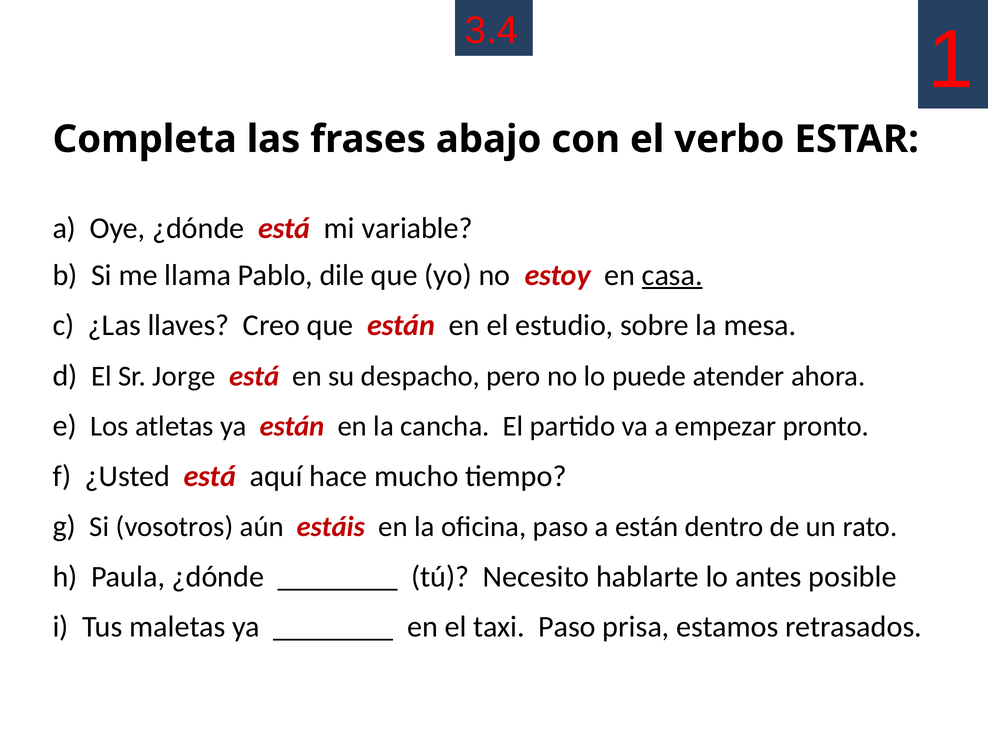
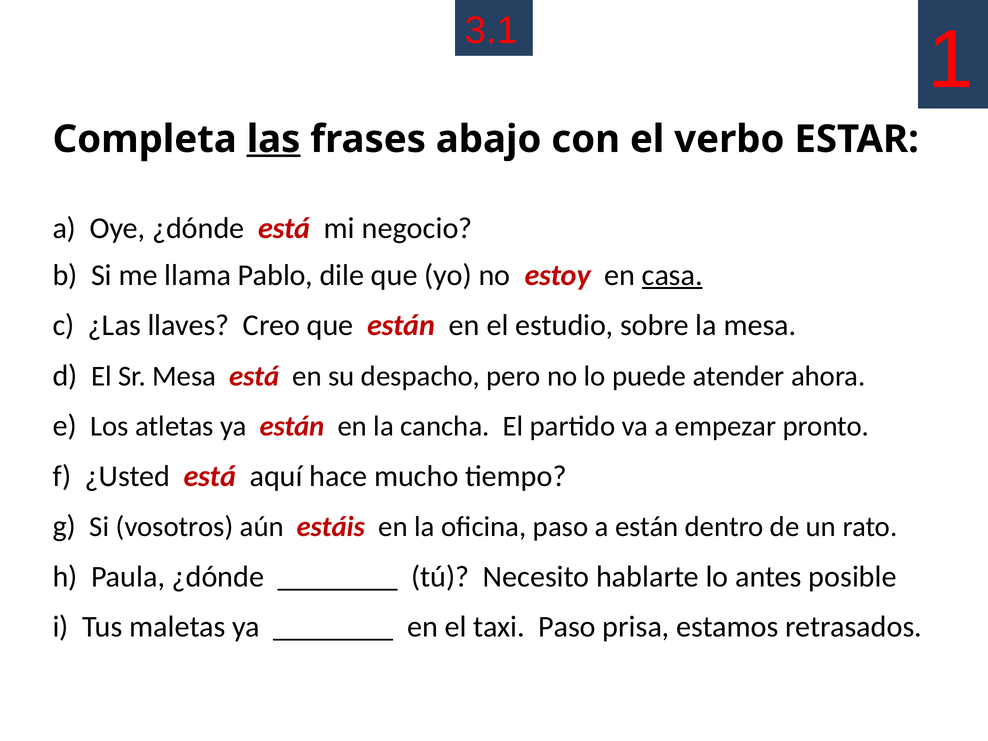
3.4: 3.4 -> 3.1
las underline: none -> present
variable: variable -> negocio
Sr Jorge: Jorge -> Mesa
